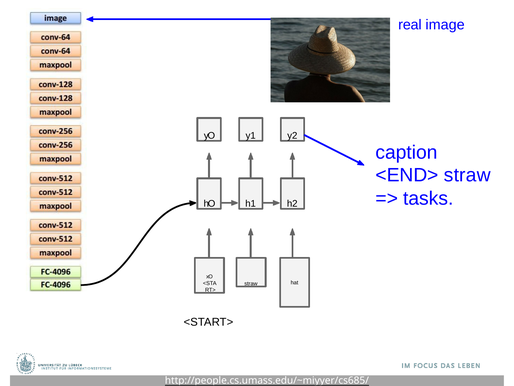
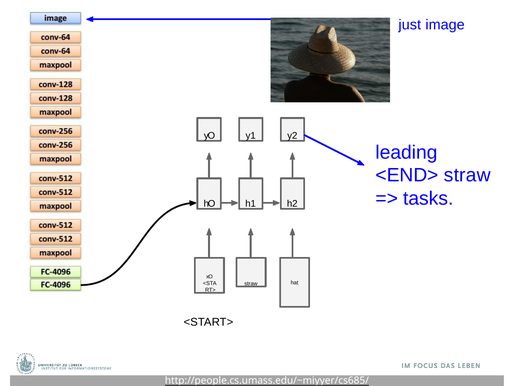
real: real -> just
caption: caption -> leading
